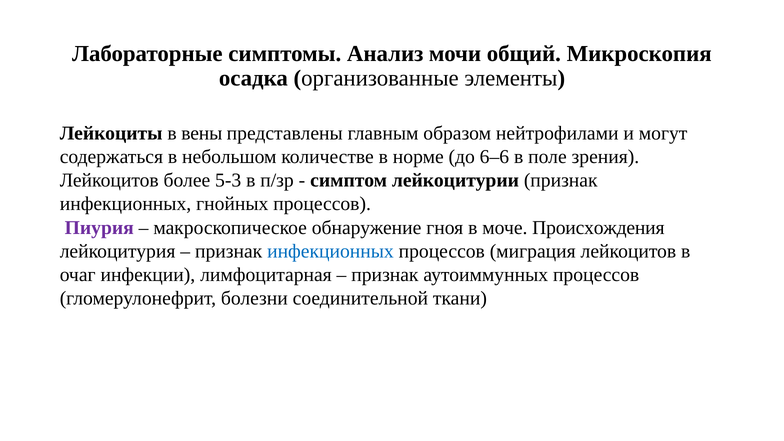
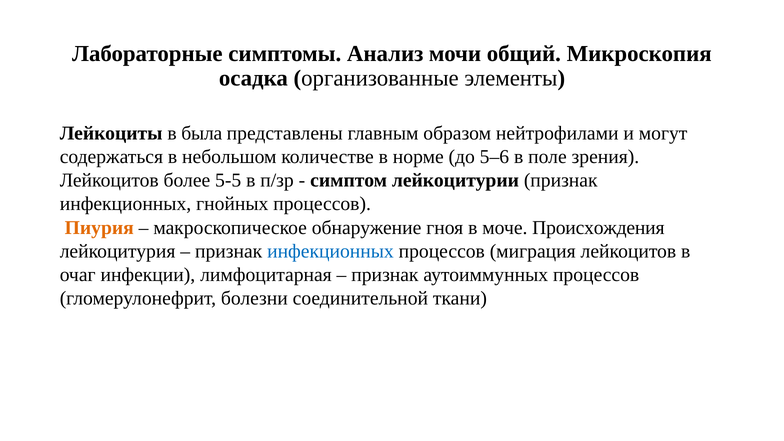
вены: вены -> была
6–6: 6–6 -> 5–6
5-3: 5-3 -> 5-5
Пиурия colour: purple -> orange
